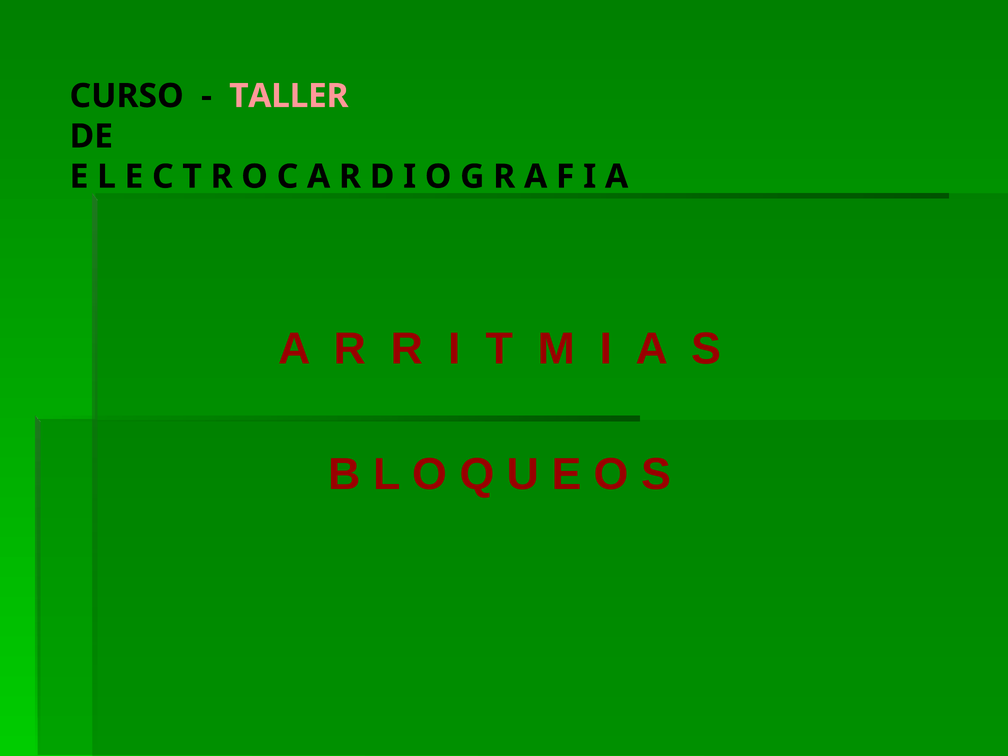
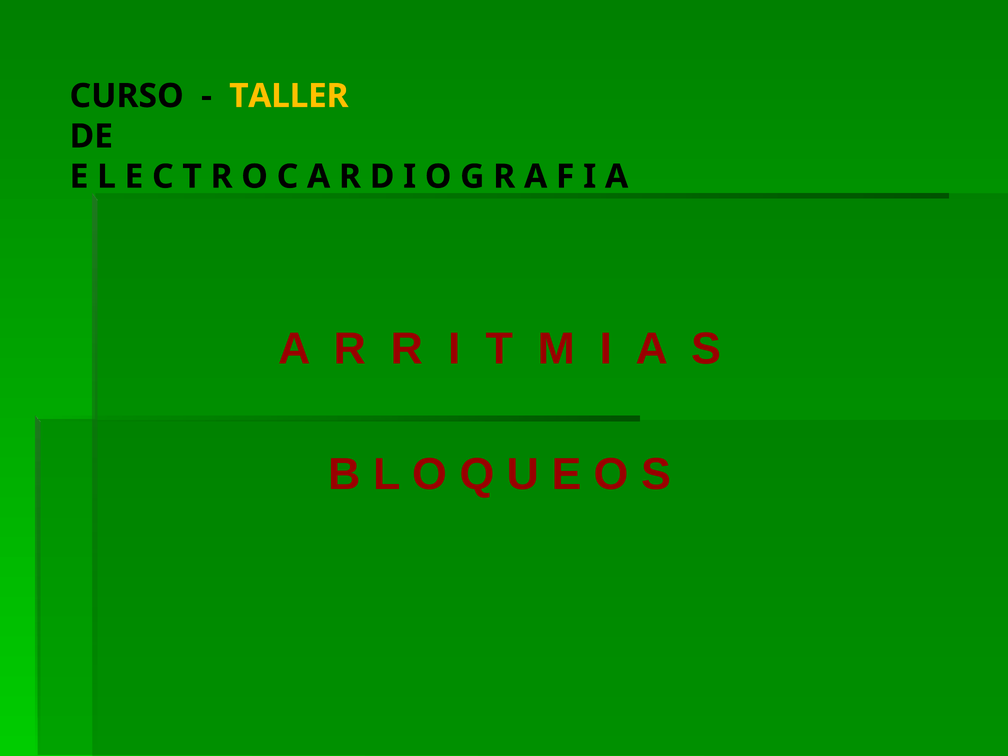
TALLER colour: pink -> yellow
